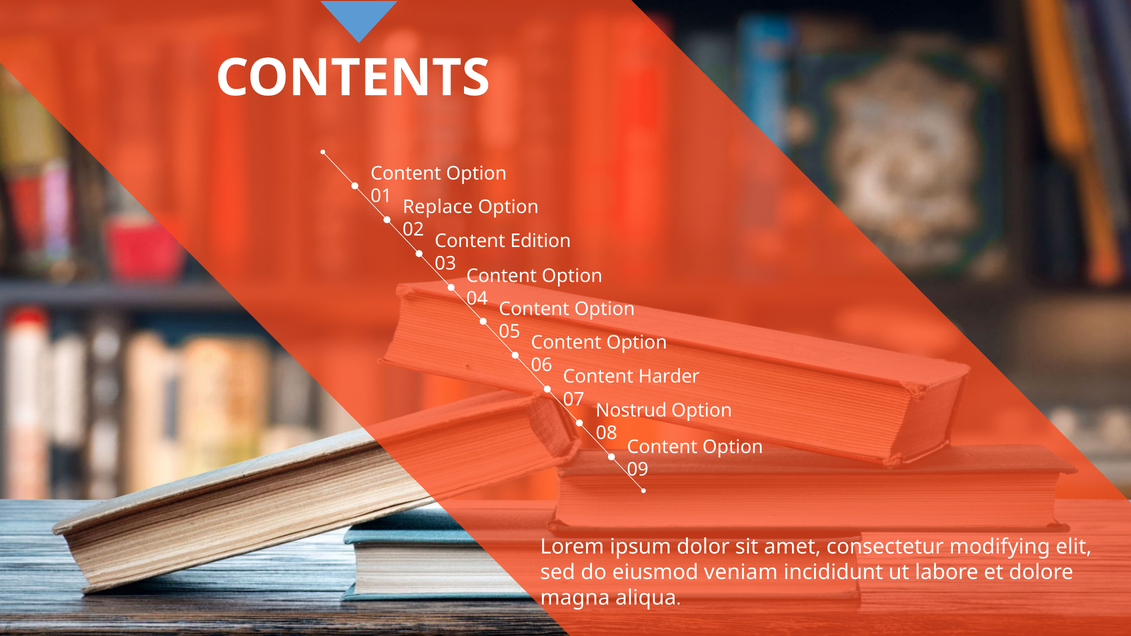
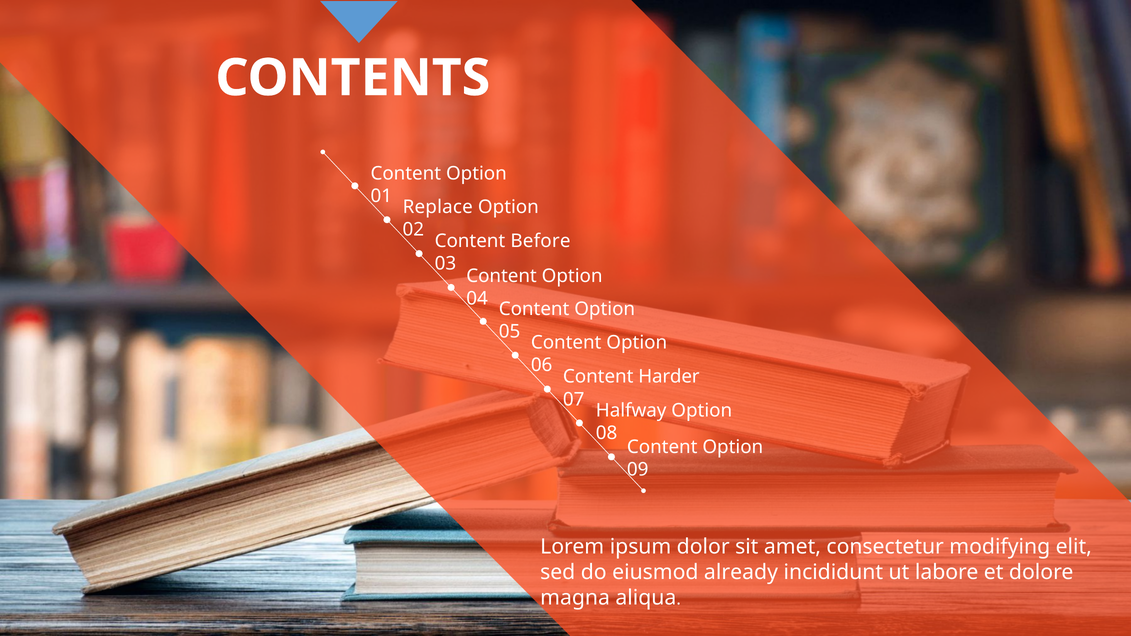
Edition: Edition -> Before
Nostrud: Nostrud -> Halfway
veniam: veniam -> already
